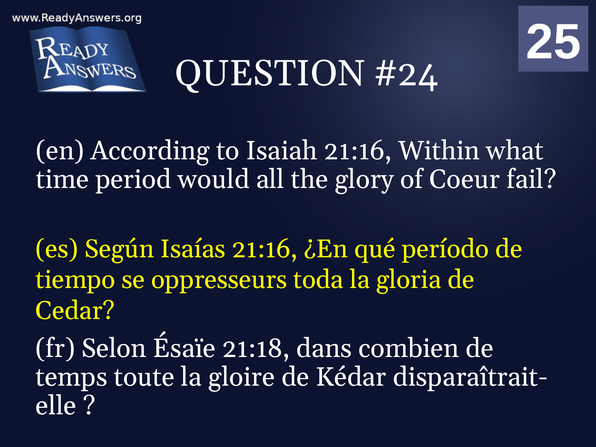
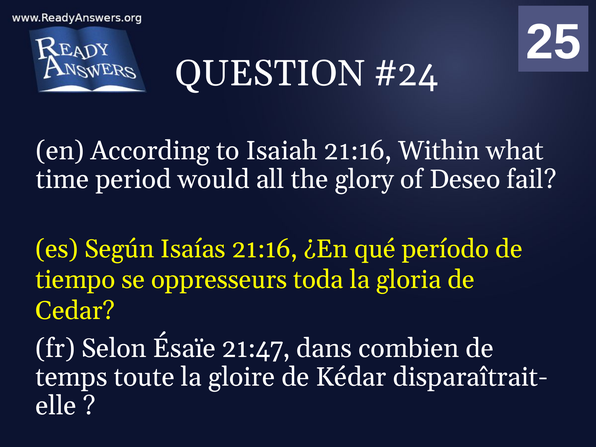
Coeur: Coeur -> Deseo
21:18: 21:18 -> 21:47
